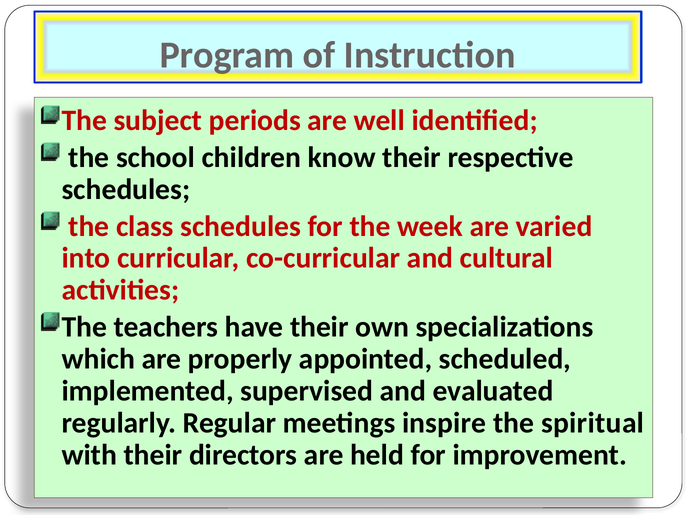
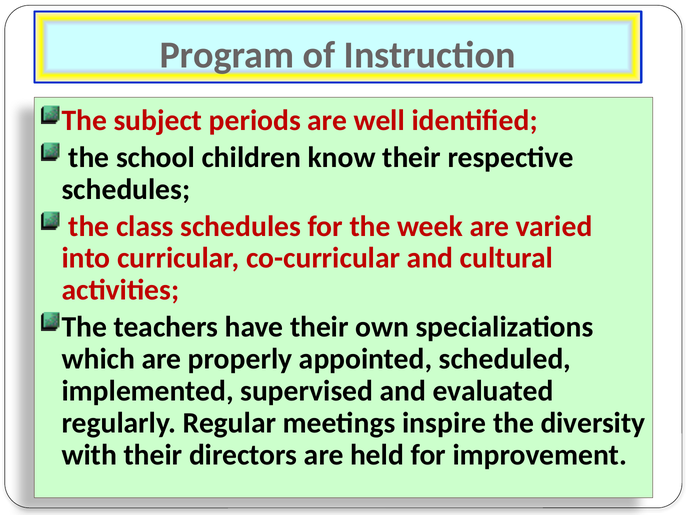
spiritual: spiritual -> diversity
